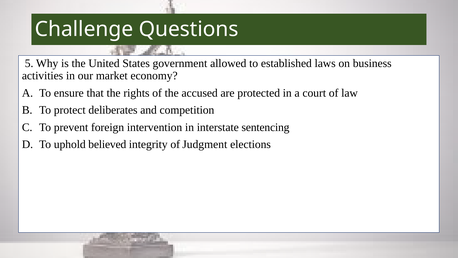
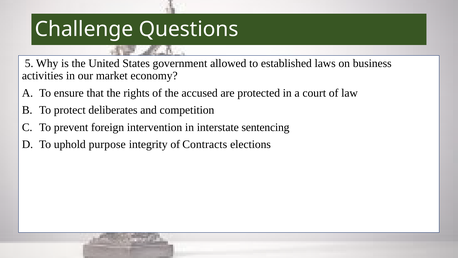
believed: believed -> purpose
Judgment: Judgment -> Contracts
